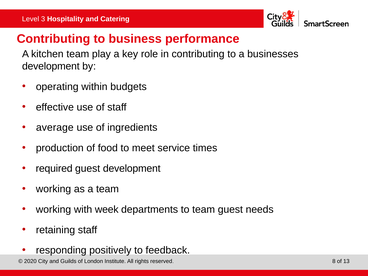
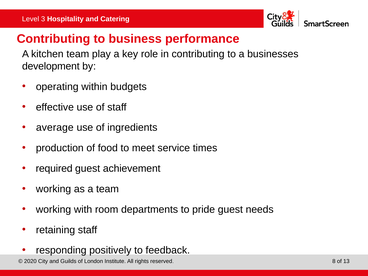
guest development: development -> achievement
week: week -> room
to team: team -> pride
